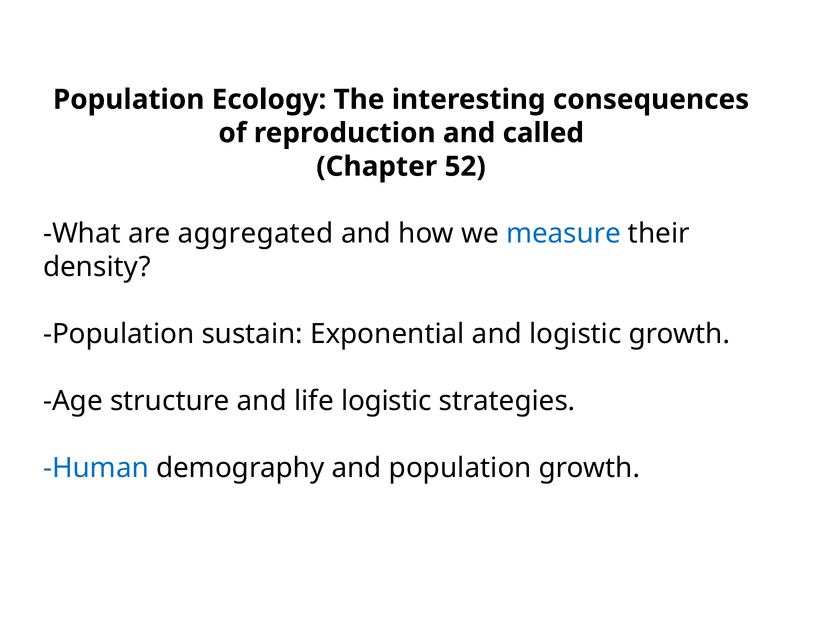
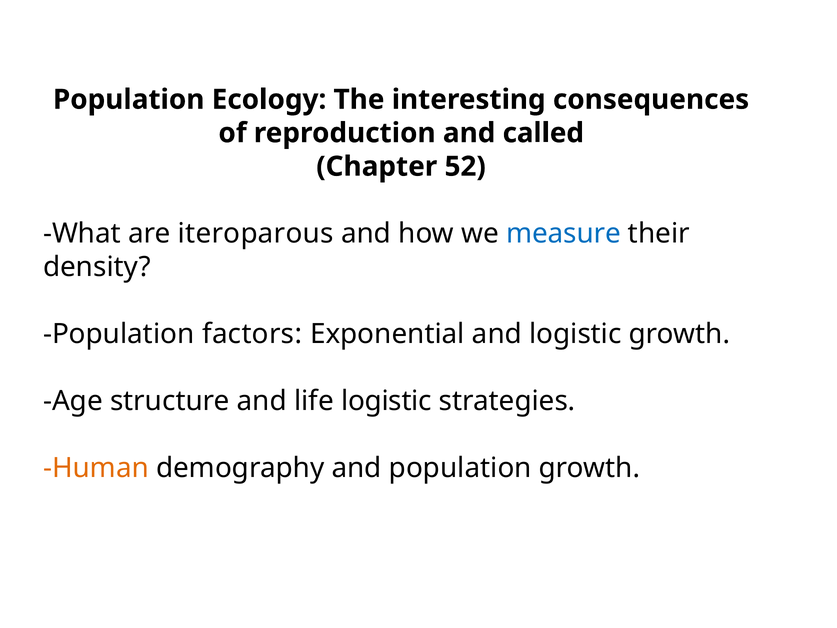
aggregated: aggregated -> iteroparous
sustain: sustain -> factors
Human colour: blue -> orange
